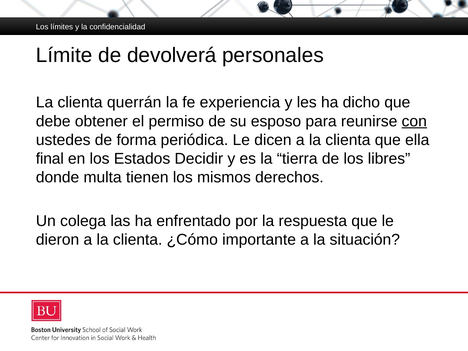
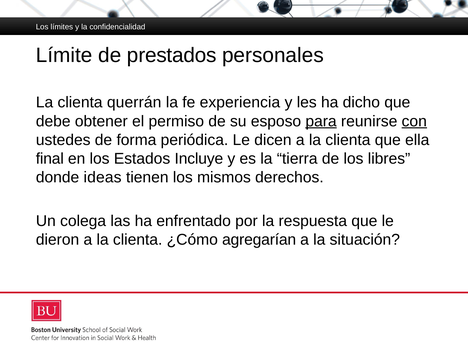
devolverá: devolverá -> prestados
para underline: none -> present
Decidir: Decidir -> Incluye
multa: multa -> ideas
importante: importante -> agregarían
